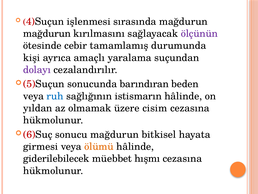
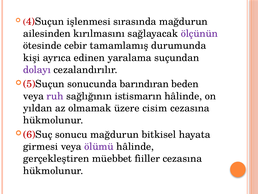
mağdurun at (47, 33): mağdurun -> ailesinden
amaçlı: amaçlı -> edinen
ruh colour: blue -> purple
ölümü colour: orange -> purple
giderilebilecek: giderilebilecek -> gerçekleştiren
hışmı: hışmı -> fiiller
